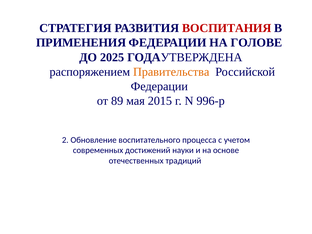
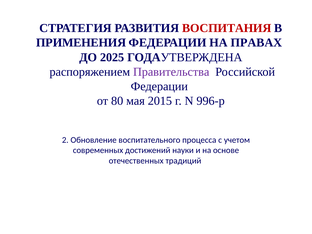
ГОЛОВЕ: ГОЛОВЕ -> ПРАВАХ
Правительства colour: orange -> purple
89: 89 -> 80
